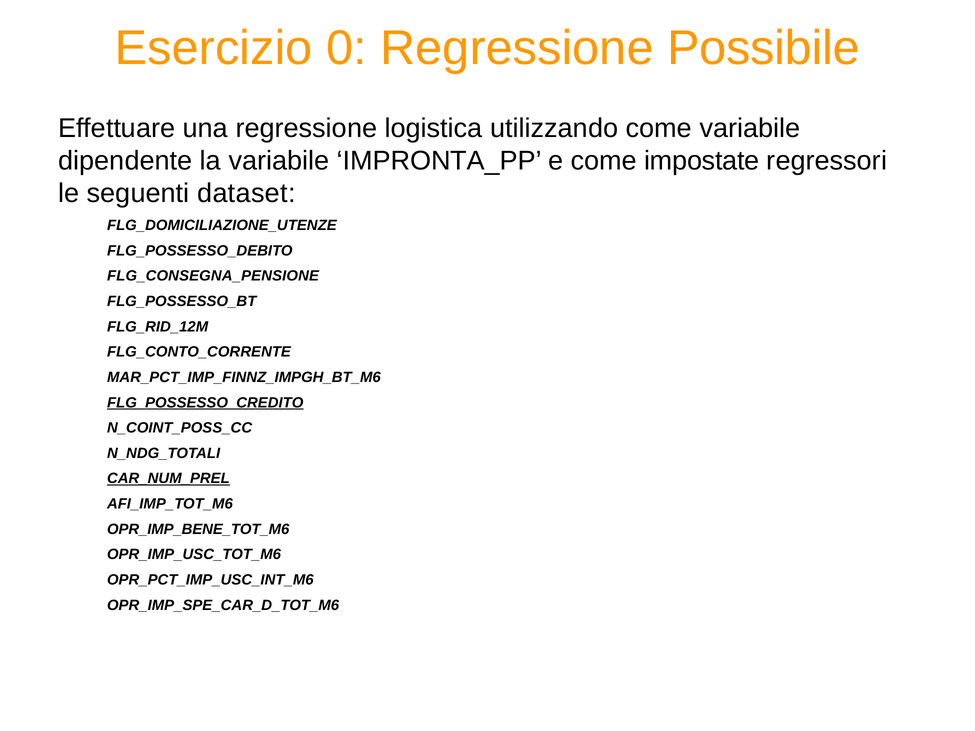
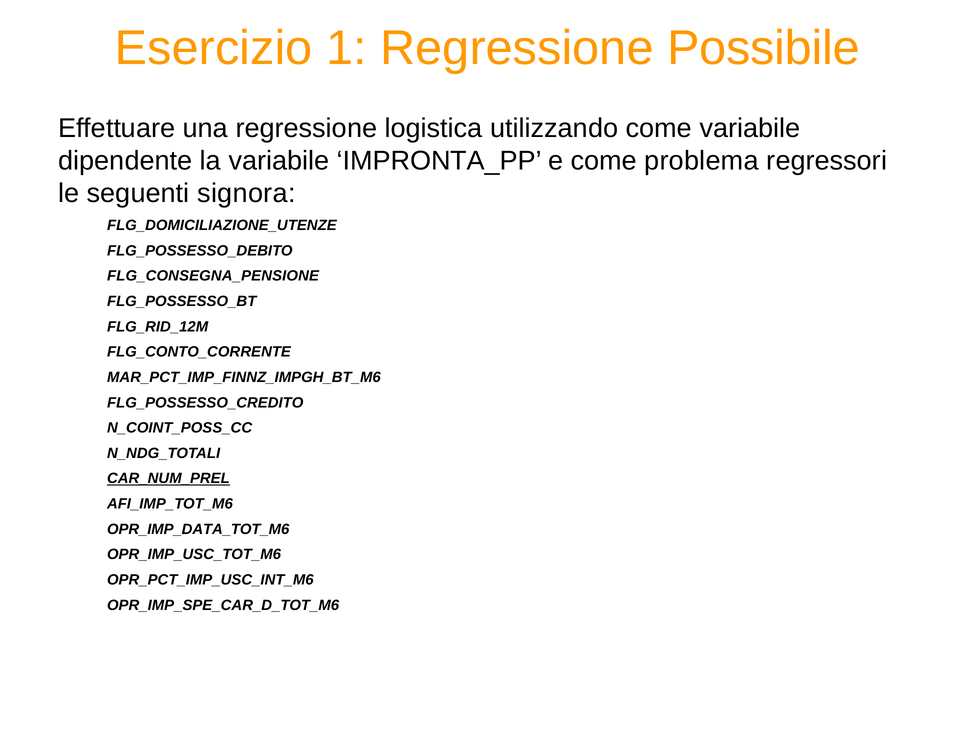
0: 0 -> 1
impostate: impostate -> problema
dataset: dataset -> signora
FLG_POSSESSO_CREDITO underline: present -> none
OPR_IMP_BENE_TOT_M6: OPR_IMP_BENE_TOT_M6 -> OPR_IMP_DATA_TOT_M6
